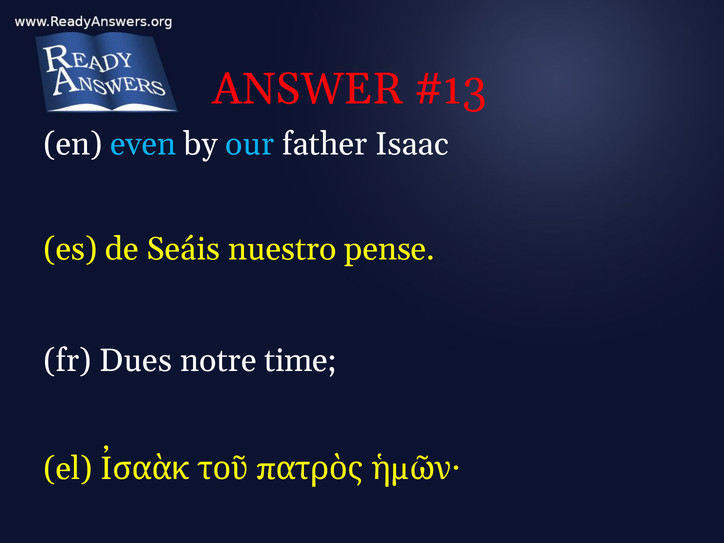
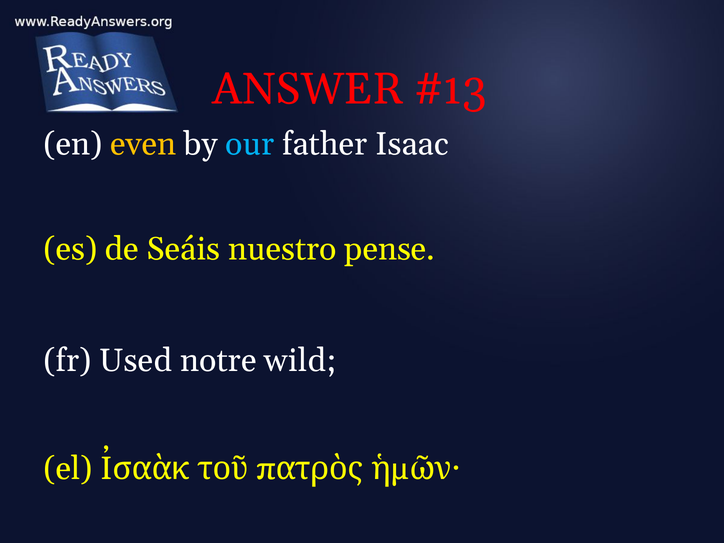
even colour: light blue -> yellow
Dues: Dues -> Used
time: time -> wild
